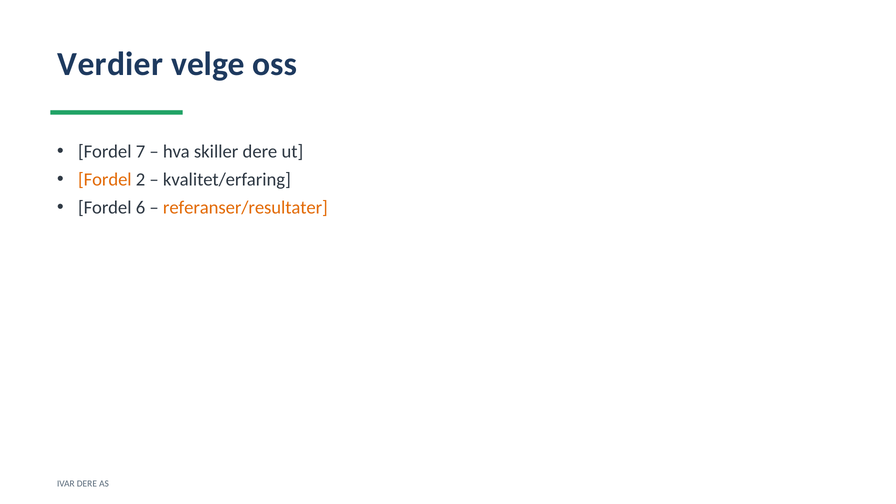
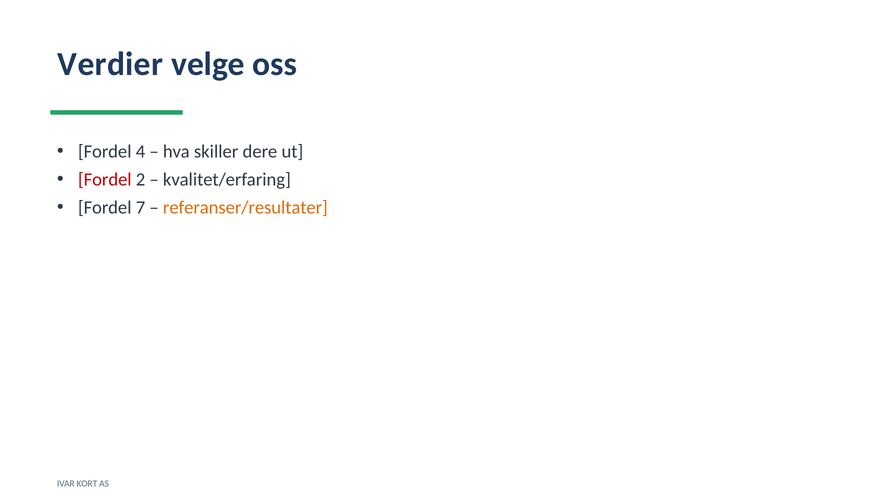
7: 7 -> 4
Fordel at (105, 180) colour: orange -> red
6: 6 -> 7
IVAR DERE: DERE -> KORT
